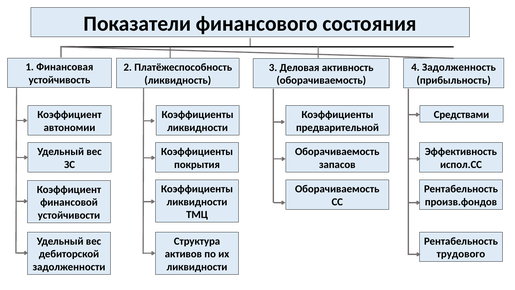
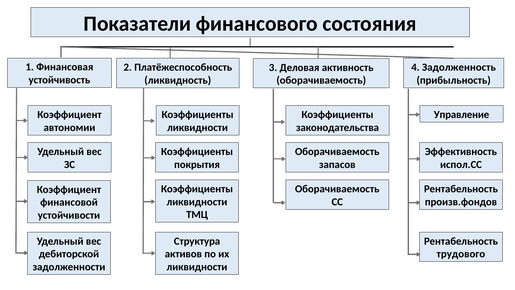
Средствами: Средствами -> Управление
предварительной: предварительной -> законодательства
